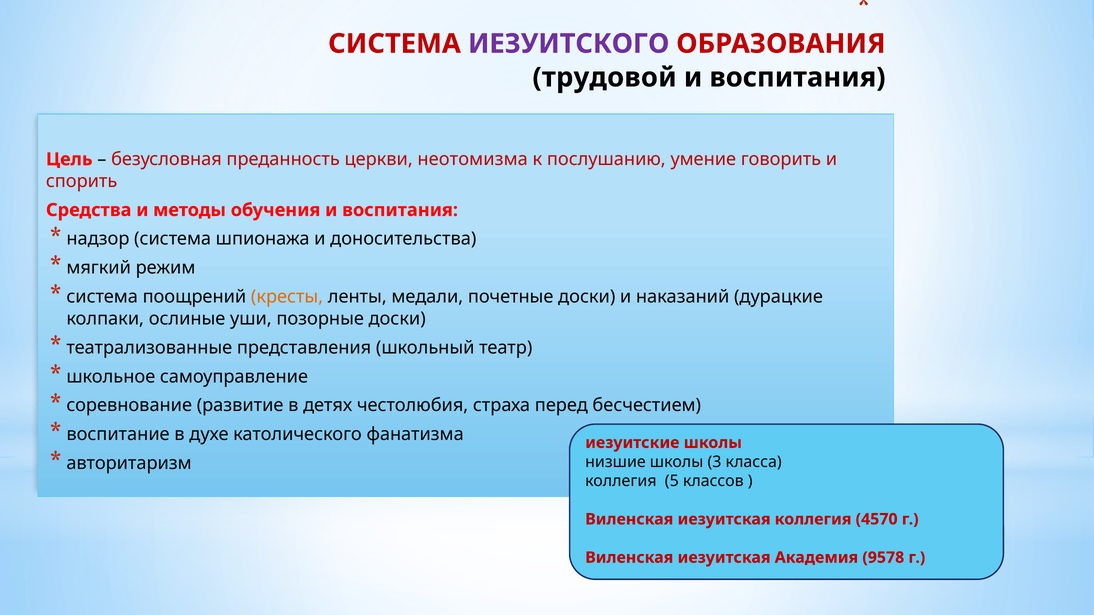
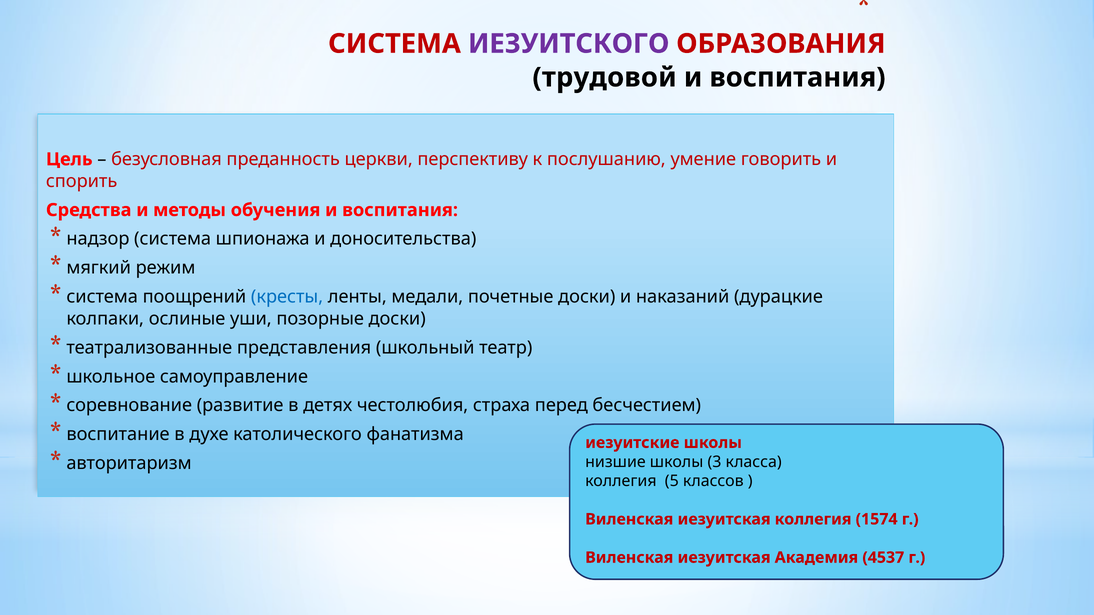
неотомизма: неотомизма -> перспективу
кресты colour: orange -> blue
4570: 4570 -> 1574
9578: 9578 -> 4537
